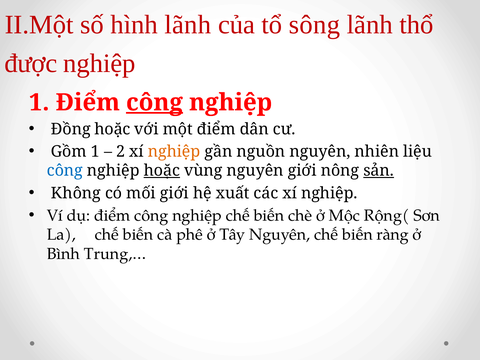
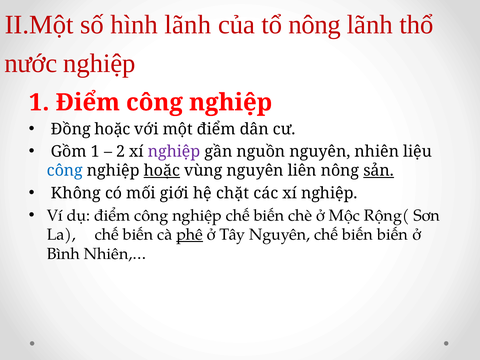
tổ sông: sông -> nông
được: được -> nước
công at (154, 102) underline: present -> none
nghiệp at (174, 152) colour: orange -> purple
nguyên giới: giới -> liên
xuất: xuất -> chặt
phê underline: none -> present
biến ràng: ràng -> biến
Trung,…: Trung,… -> Nhiên,…
